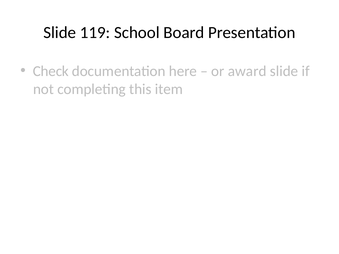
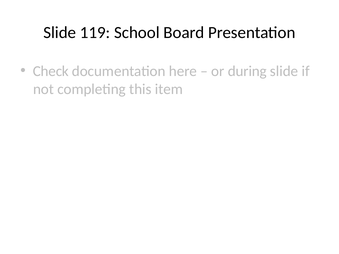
award: award -> during
